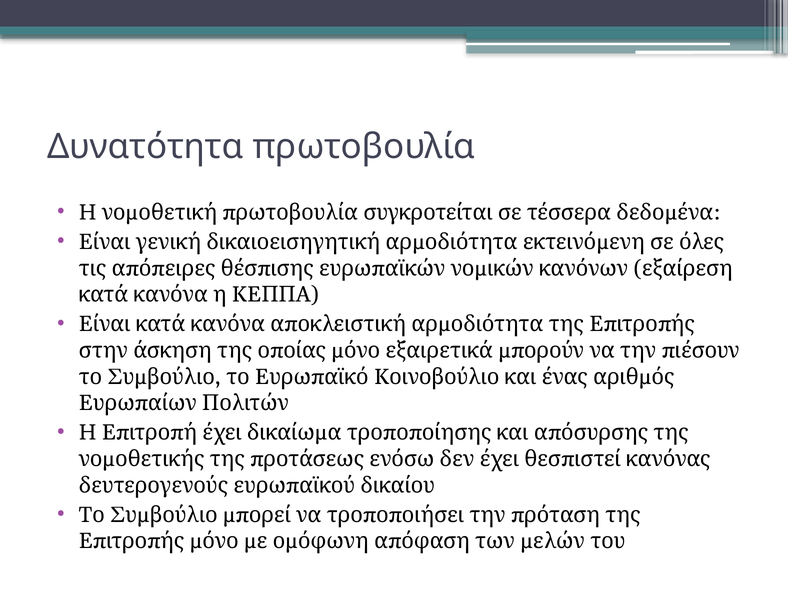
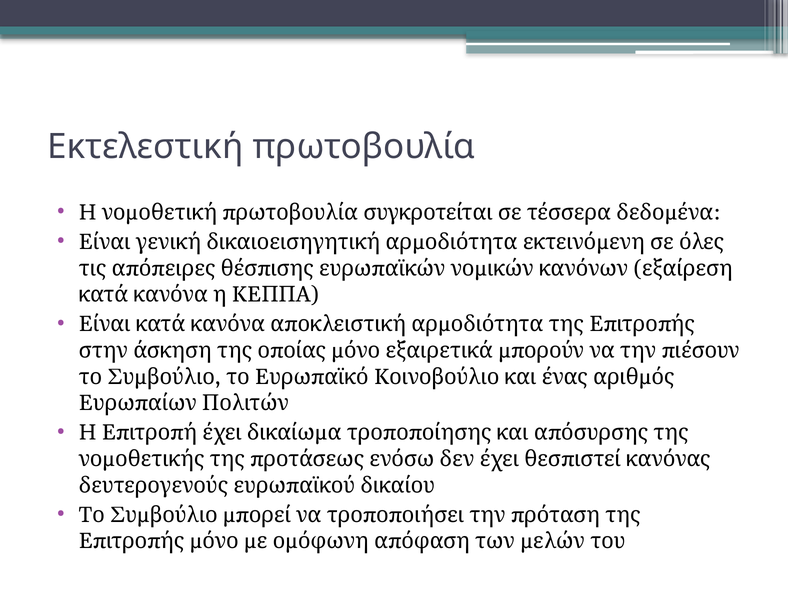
Δυνατότητα: Δυνατότητα -> Εκτελεστική
